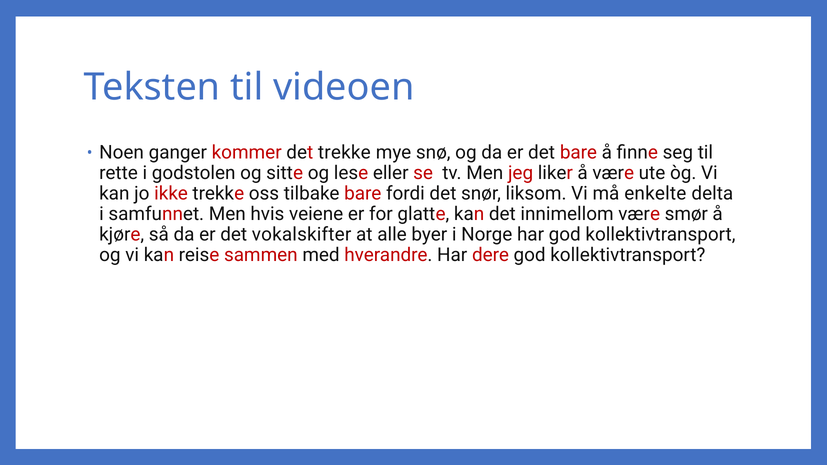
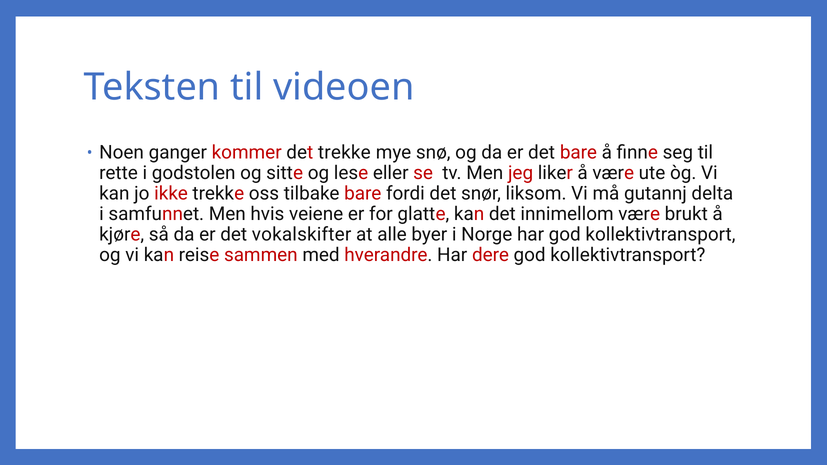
enkelte: enkelte -> gutannj
smør: smør -> brukt
